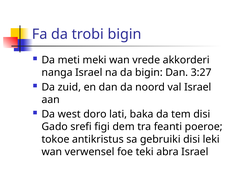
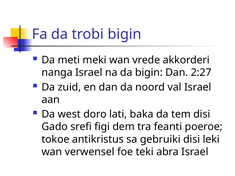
3:27: 3:27 -> 2:27
